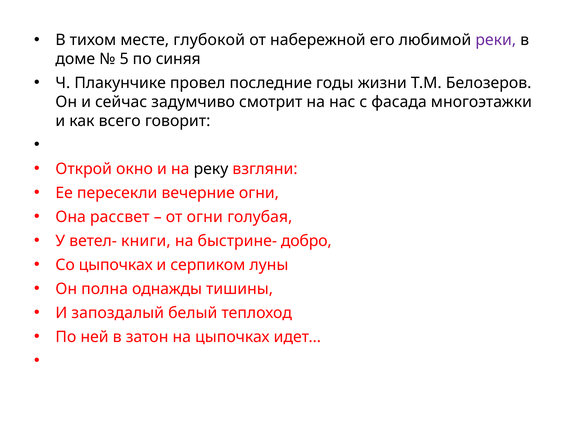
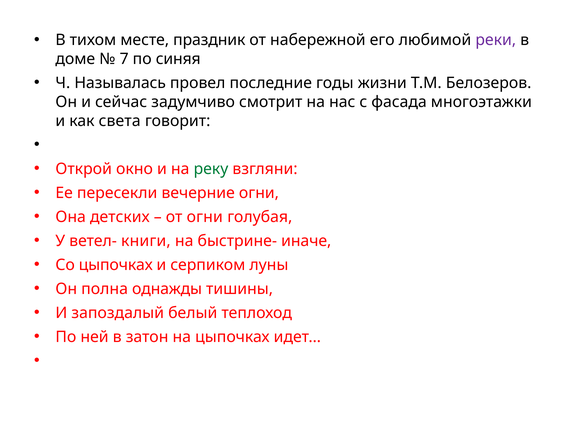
глубокой: глубокой -> праздник
5: 5 -> 7
Плакунчике: Плакунчике -> Называлась
всего: всего -> света
реку colour: black -> green
рассвет: рассвет -> детских
добро: добро -> иначе
